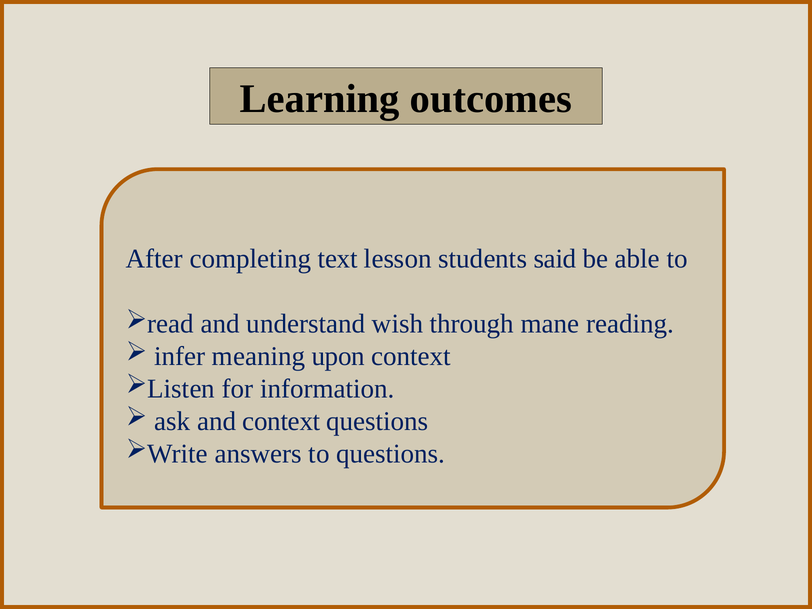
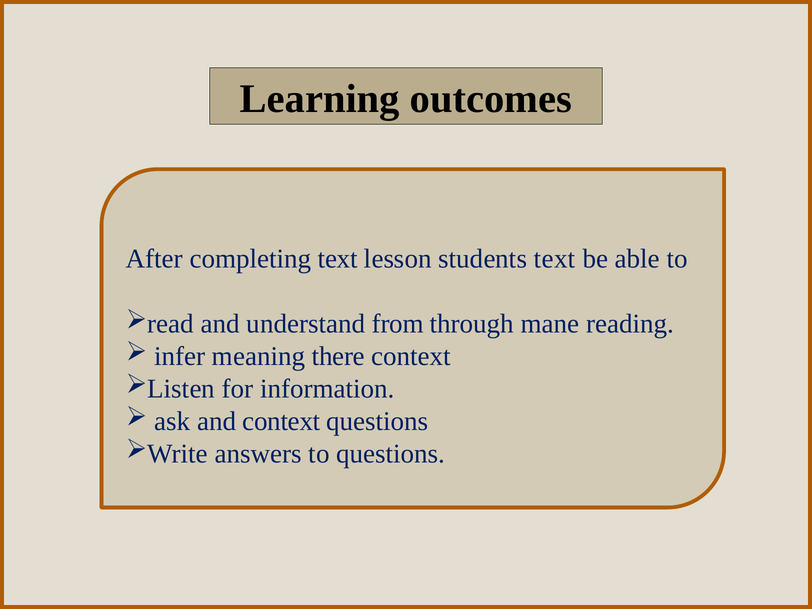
students said: said -> text
wish: wish -> from
upon: upon -> there
